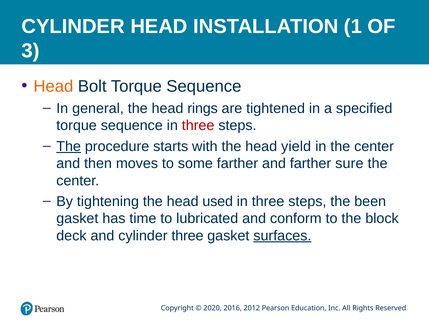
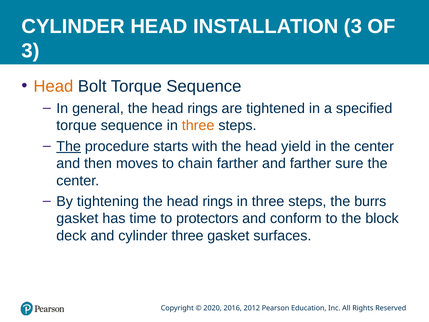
INSTALLATION 1: 1 -> 3
three at (198, 125) colour: red -> orange
some: some -> chain
tightening the head used: used -> rings
been: been -> burrs
lubricated: lubricated -> protectors
surfaces underline: present -> none
